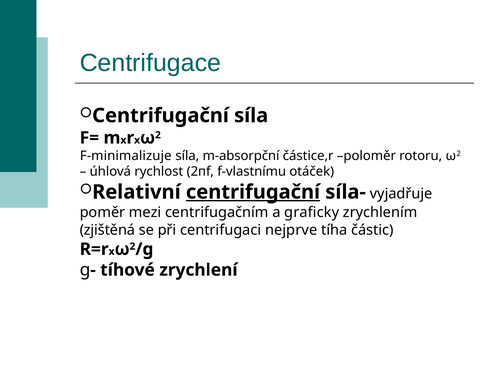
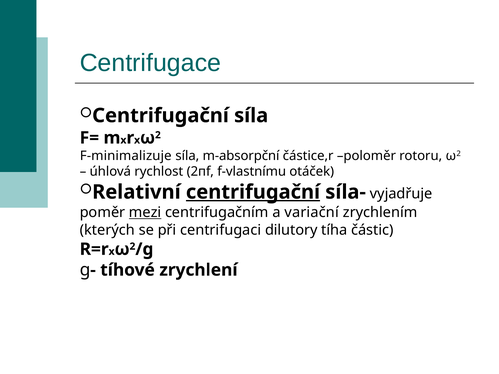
mezi underline: none -> present
graficky: graficky -> variační
zjištěná: zjištěná -> kterých
nejprve: nejprve -> dilutory
